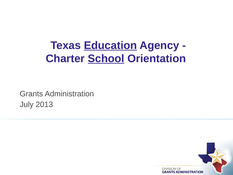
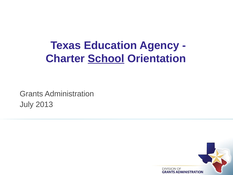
Education underline: present -> none
